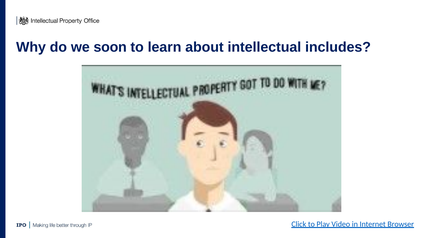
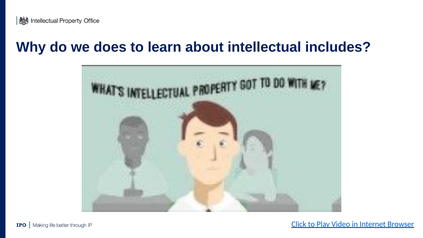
soon: soon -> does
